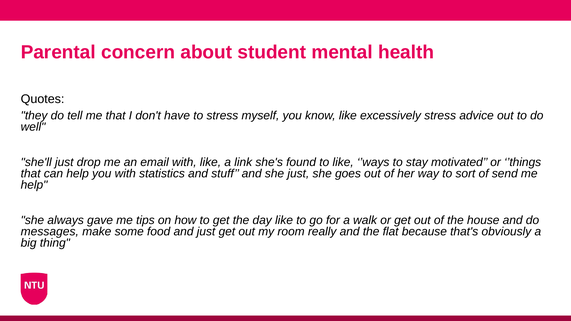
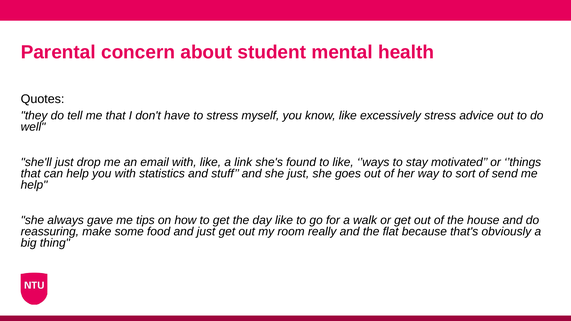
messages: messages -> reassuring
